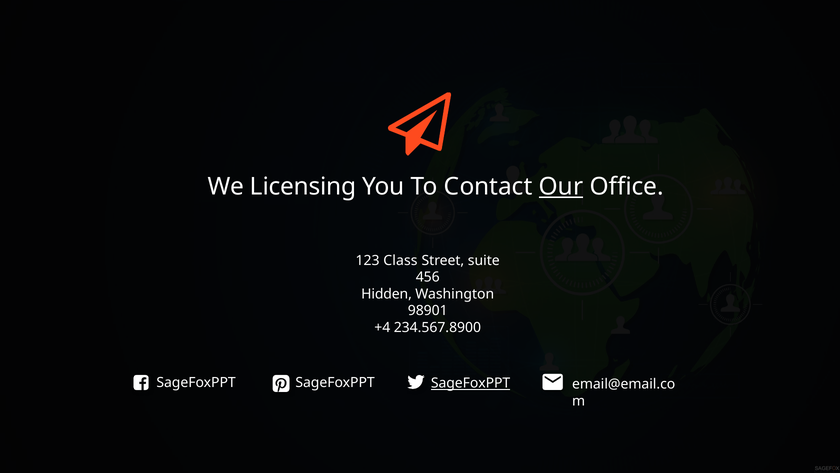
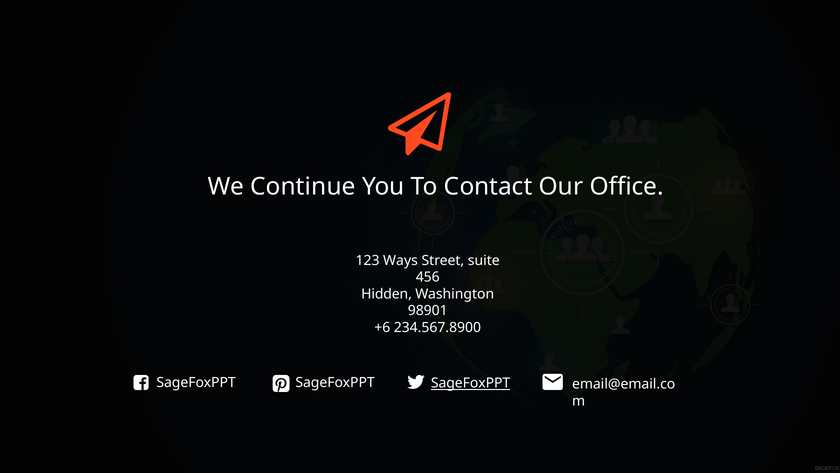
Licensing: Licensing -> Continue
Our underline: present -> none
Class: Class -> Ways
+4: +4 -> +6
